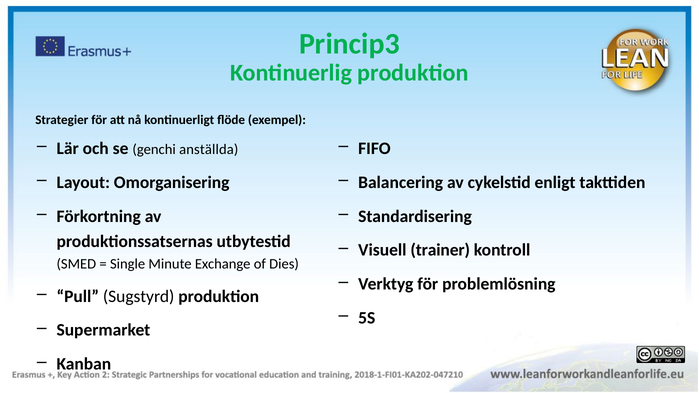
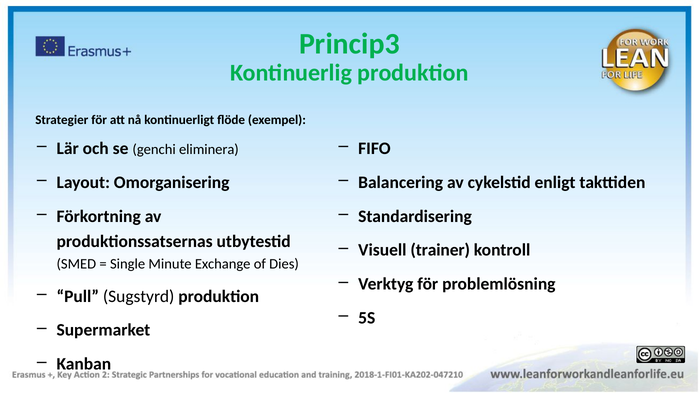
anställda: anställda -> eliminera
